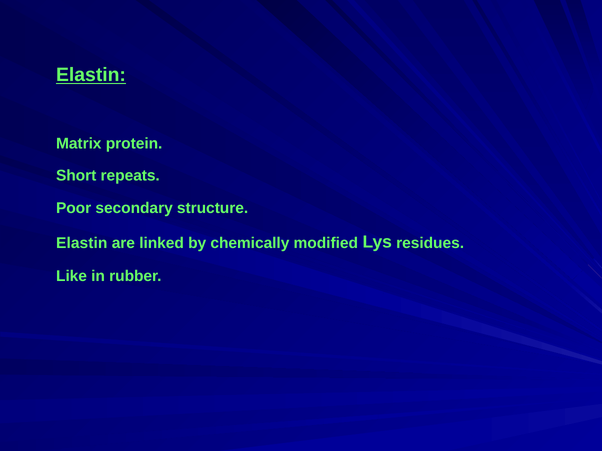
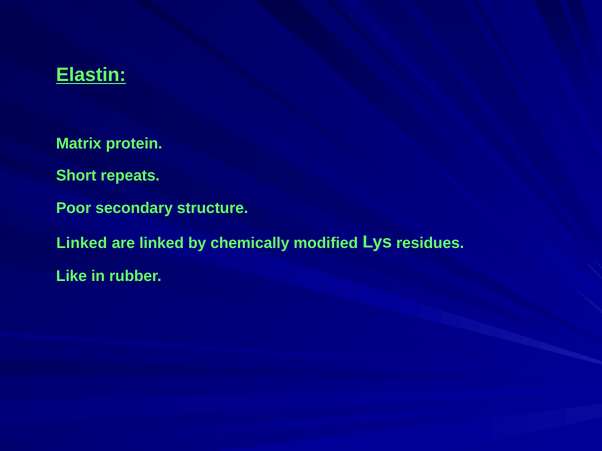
Elastin at (82, 244): Elastin -> Linked
